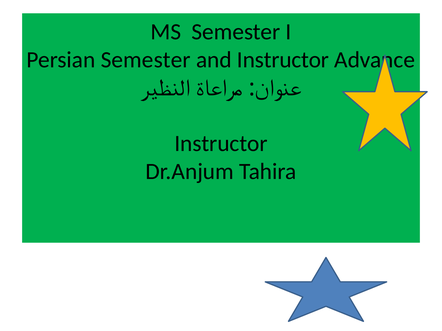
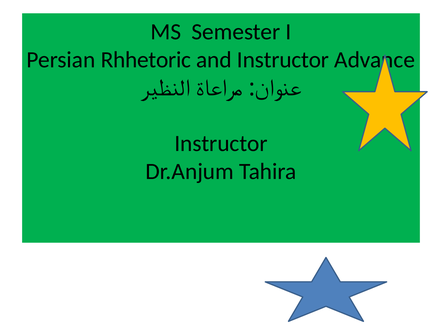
Persian Semester: Semester -> Rhhetoric
